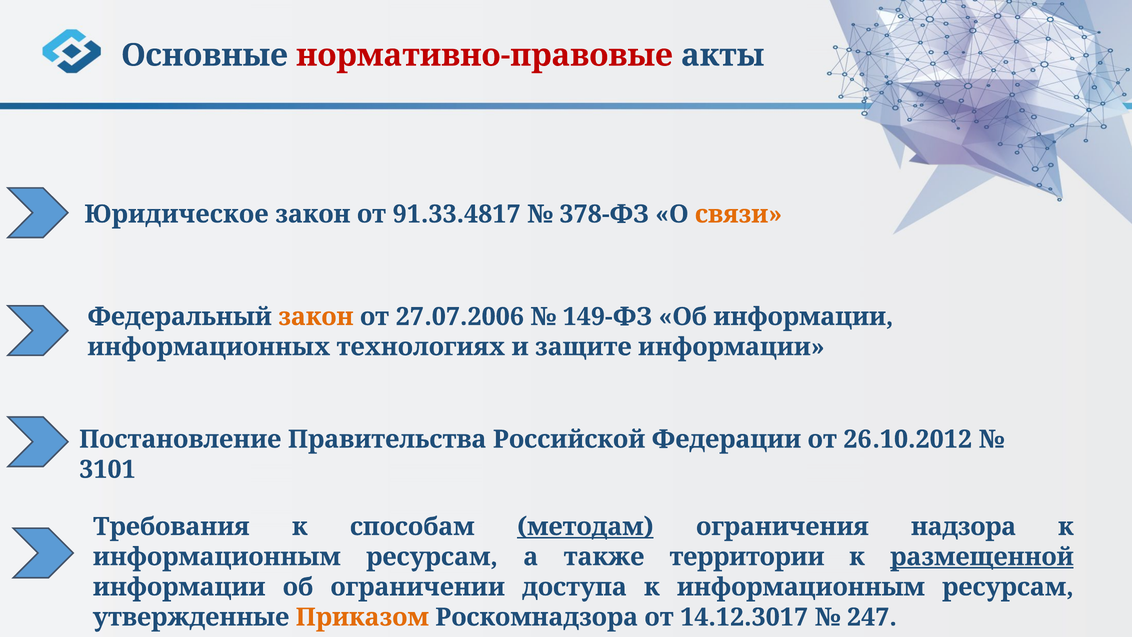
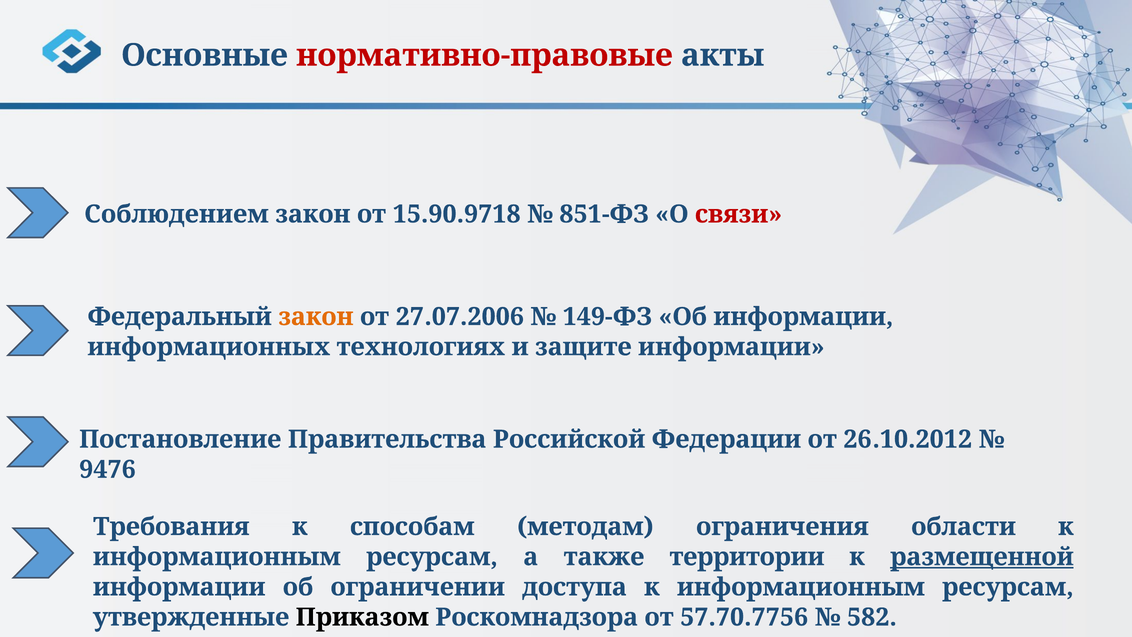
Юридическое: Юридическое -> Соблюдением
91.33.4817: 91.33.4817 -> 15.90.9718
378-ФЗ: 378-ФЗ -> 851-ФЗ
связи colour: orange -> red
3101: 3101 -> 9476
методам underline: present -> none
надзора: надзора -> области
Приказом colour: orange -> black
14.12.3017: 14.12.3017 -> 57.70.7756
247: 247 -> 582
